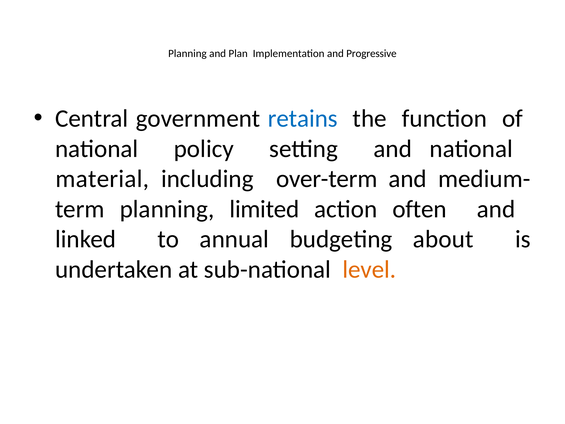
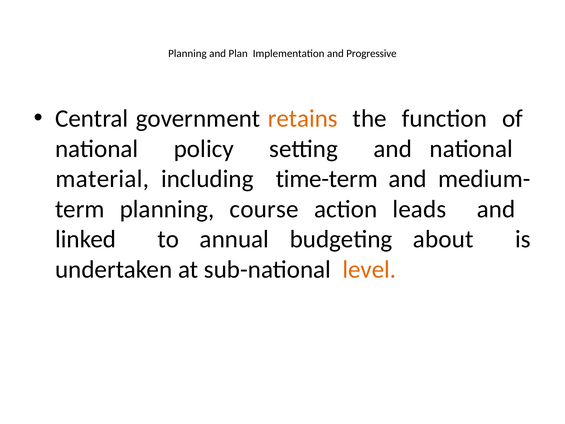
retains colour: blue -> orange
over-term: over-term -> time-term
limited: limited -> course
often: often -> leads
